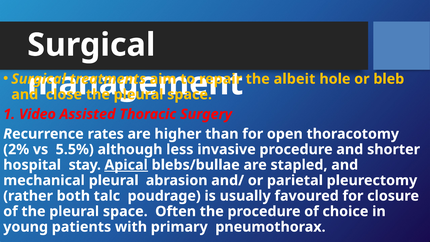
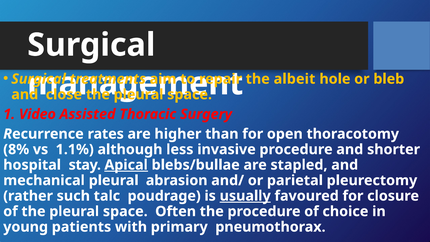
2%: 2% -> 8%
5.5%: 5.5% -> 1.1%
both: both -> such
usually underline: none -> present
